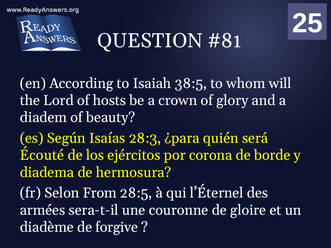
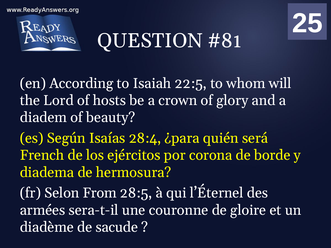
38:5: 38:5 -> 22:5
28:3: 28:3 -> 28:4
Écouté: Écouté -> French
forgive: forgive -> sacude
